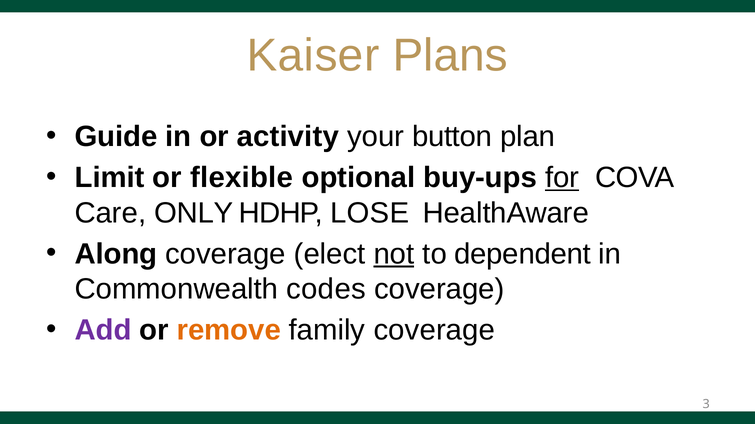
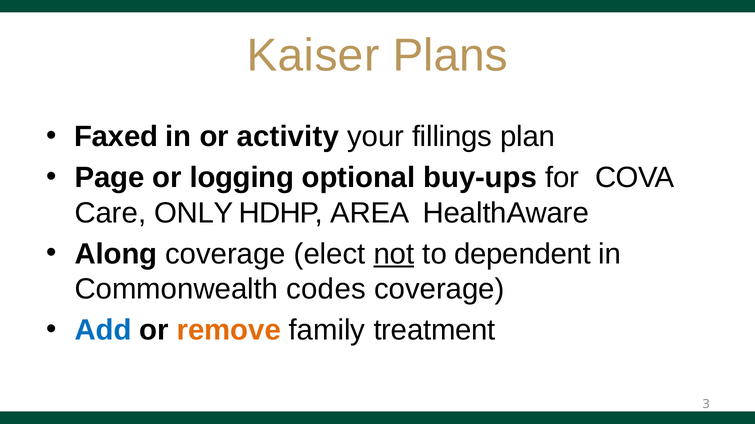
Guide: Guide -> Faxed
button: button -> fillings
Limit: Limit -> Page
flexible: flexible -> logging
for underline: present -> none
LOSE: LOSE -> AREA
Add colour: purple -> blue
family coverage: coverage -> treatment
